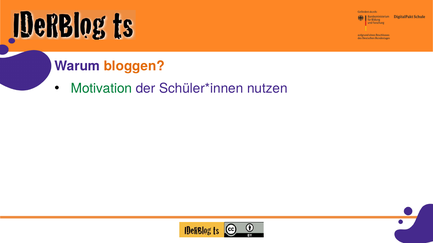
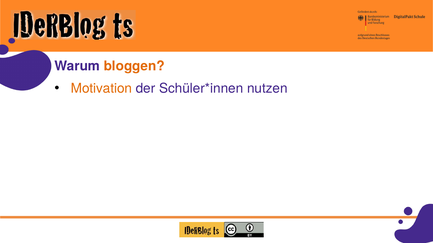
Motivation colour: green -> orange
